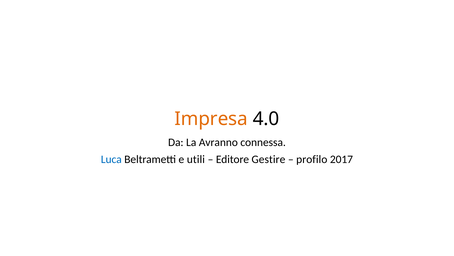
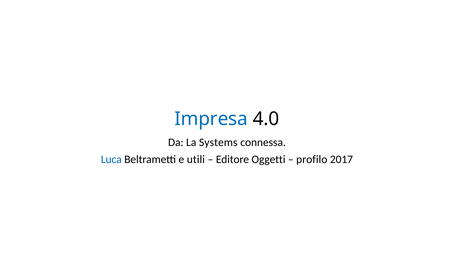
Impresa colour: orange -> blue
Avranno: Avranno -> Systems
Gestire: Gestire -> Oggetti
